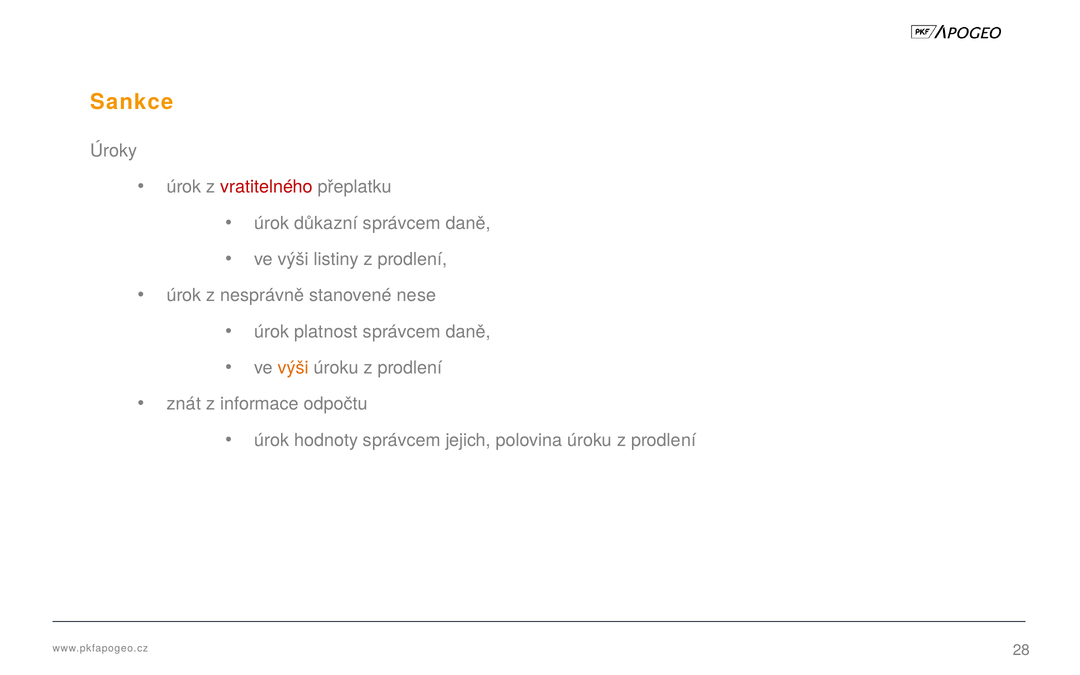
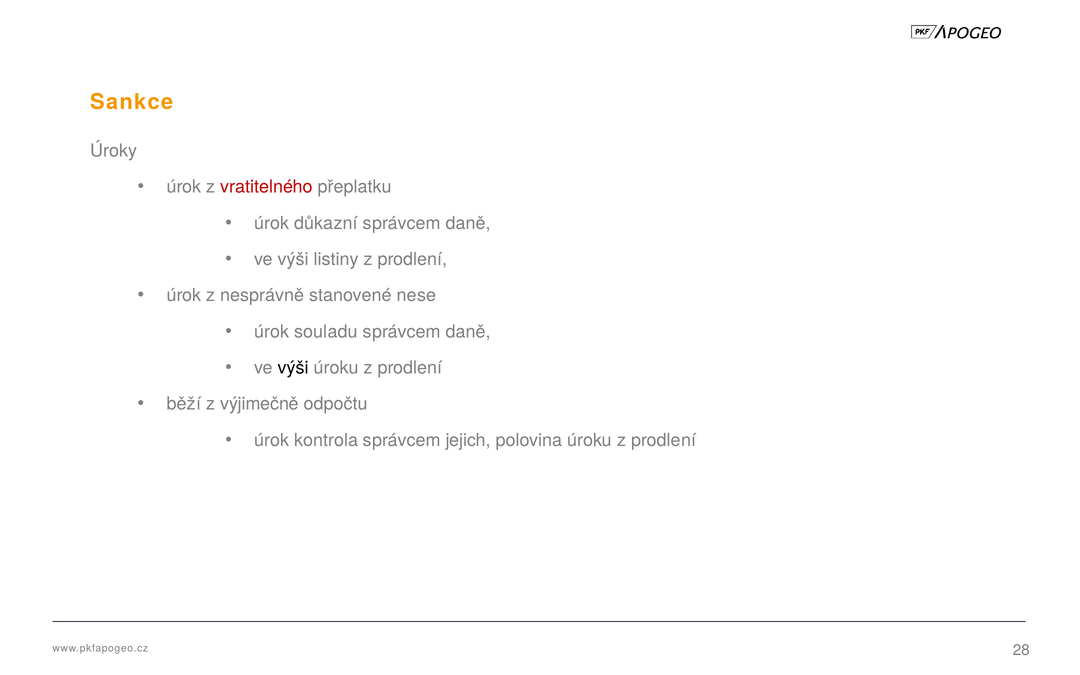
platnost: platnost -> souladu
výši at (293, 368) colour: orange -> black
znát: znát -> běží
informace: informace -> výjimečně
hodnoty: hodnoty -> kontrola
